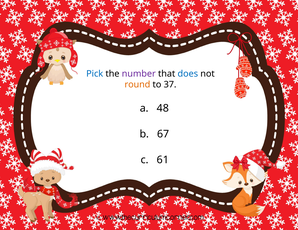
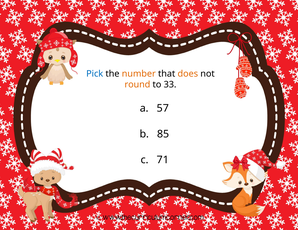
number colour: purple -> orange
does colour: blue -> orange
37: 37 -> 33
48: 48 -> 57
67: 67 -> 85
61: 61 -> 71
